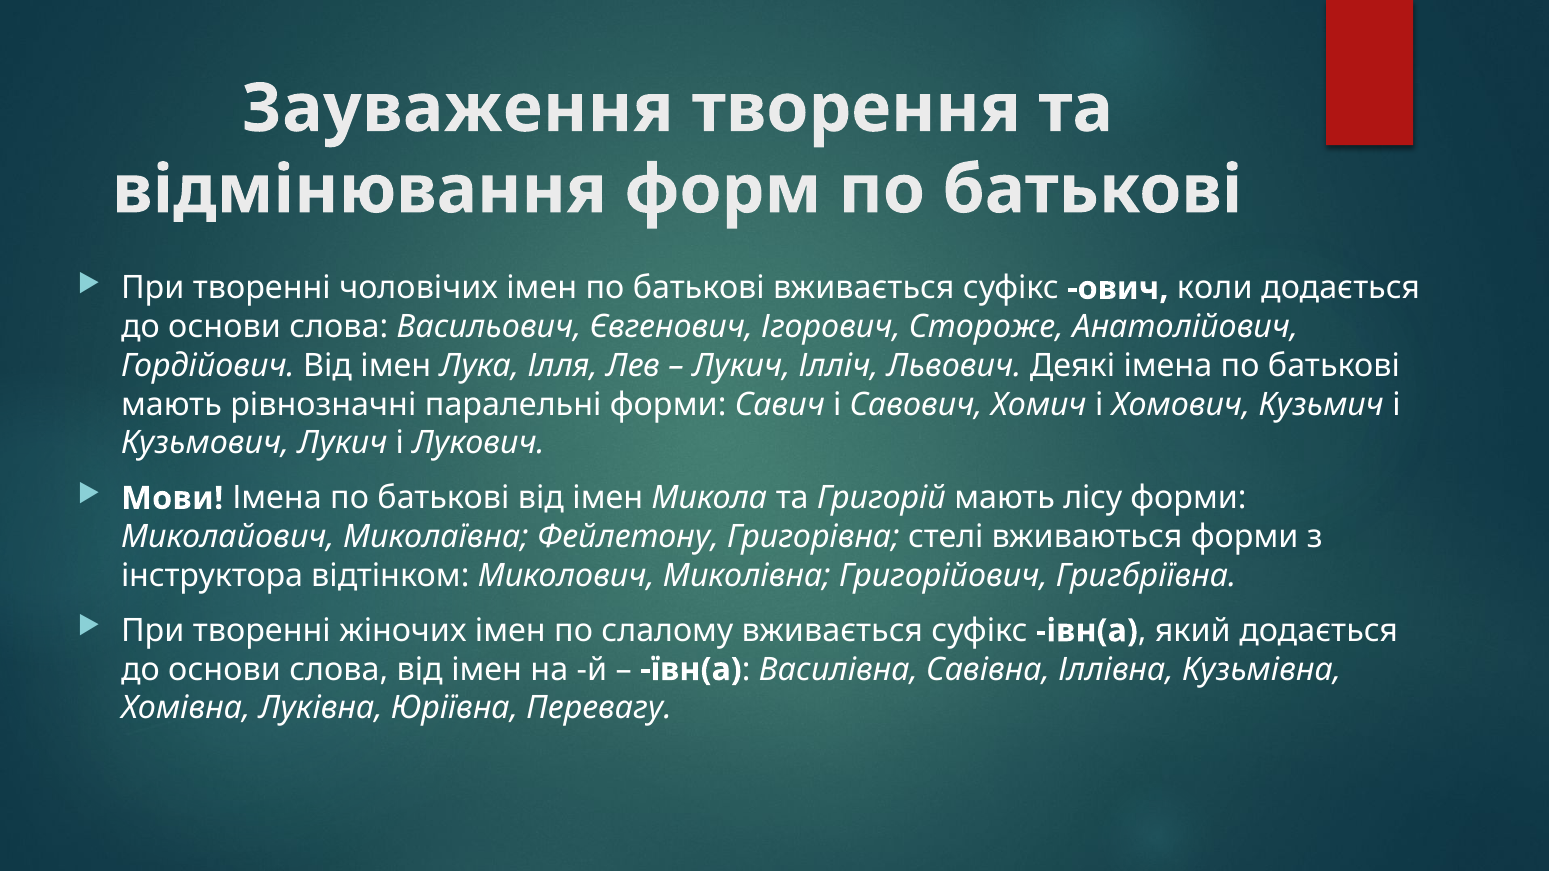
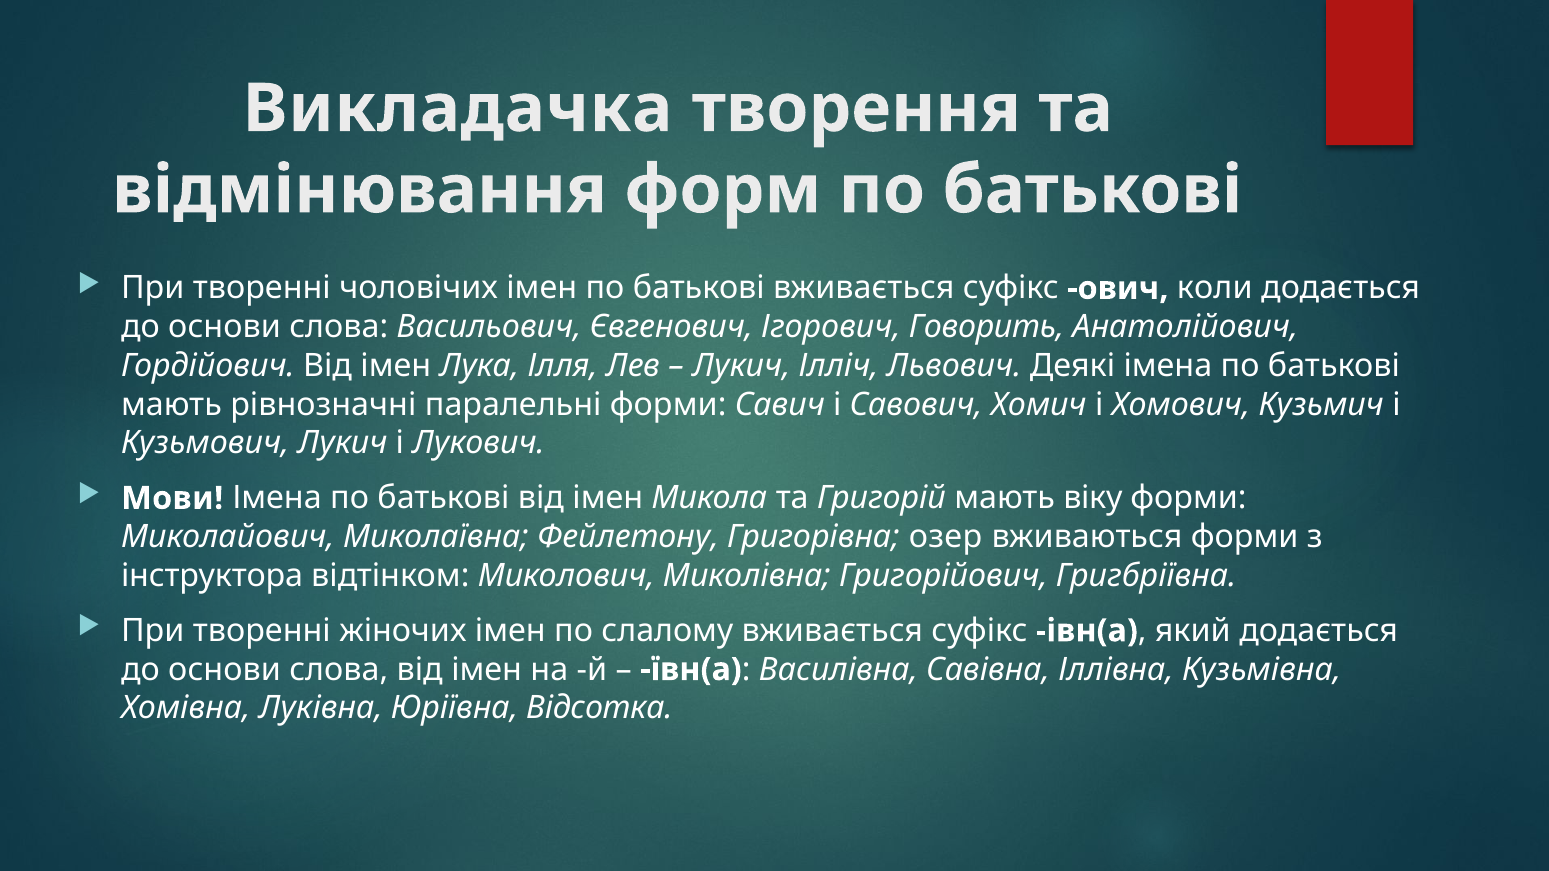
Зауваження: Зауваження -> Викладачка
Стороже: Стороже -> Говорить
лісу: лісу -> віку
стелі: стелі -> озер
Перевагу: Перевагу -> Відсотка
